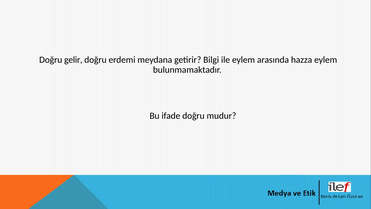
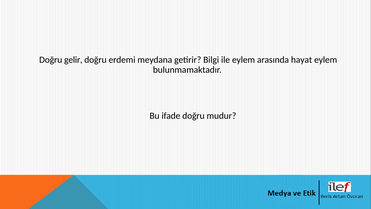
hazza: hazza -> hayat
